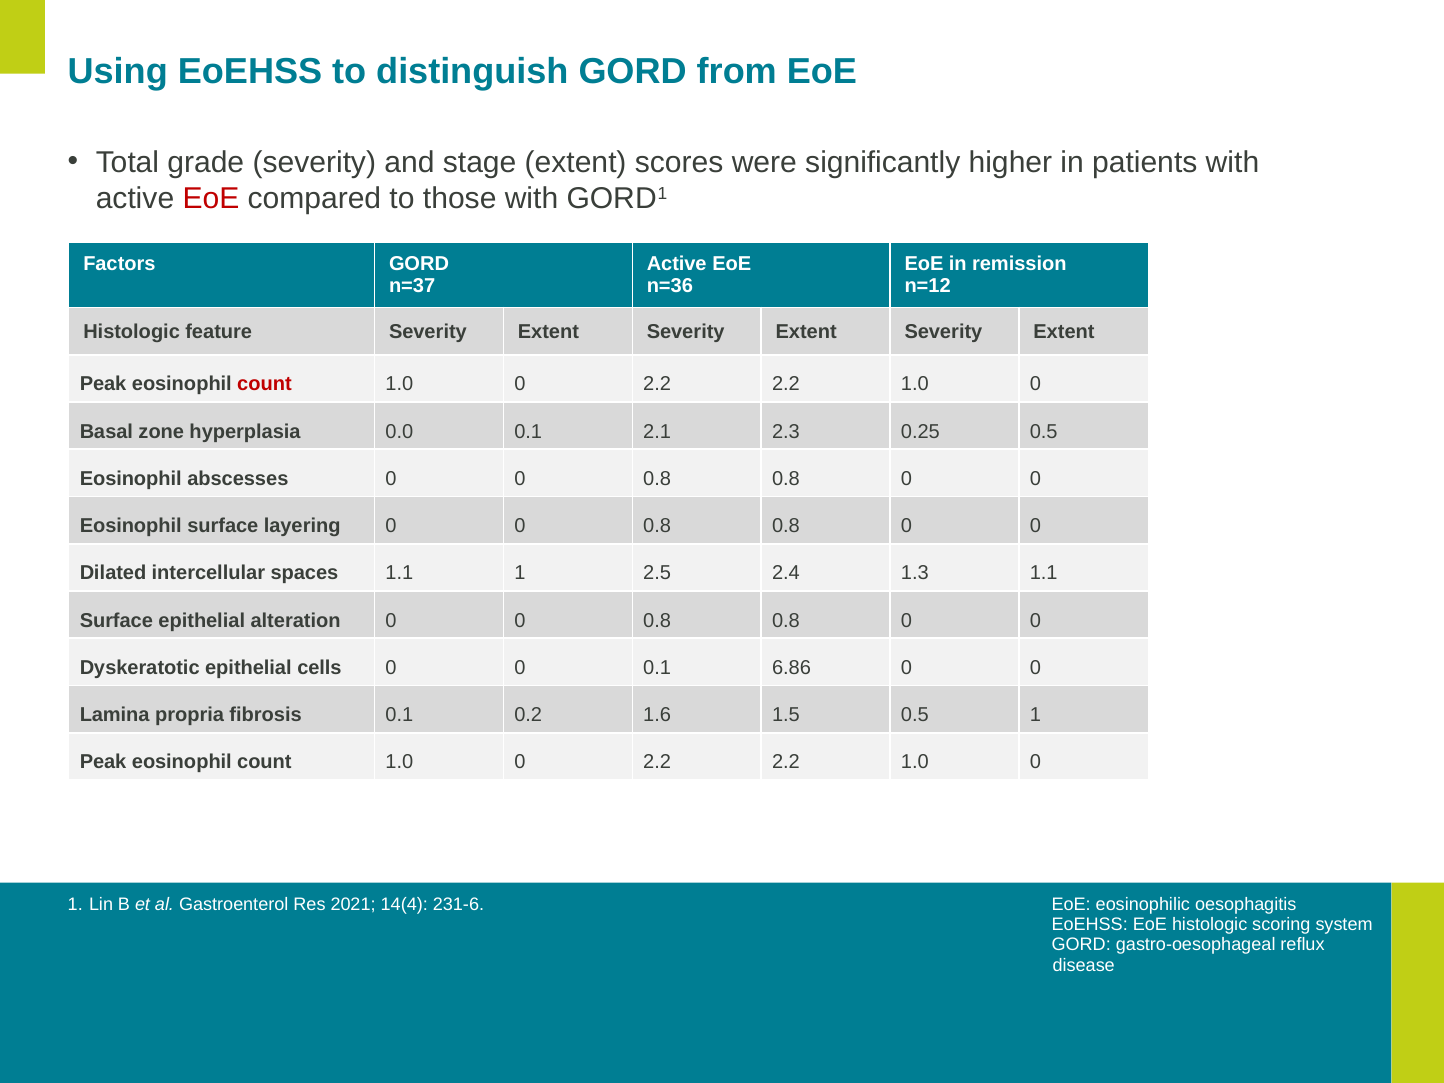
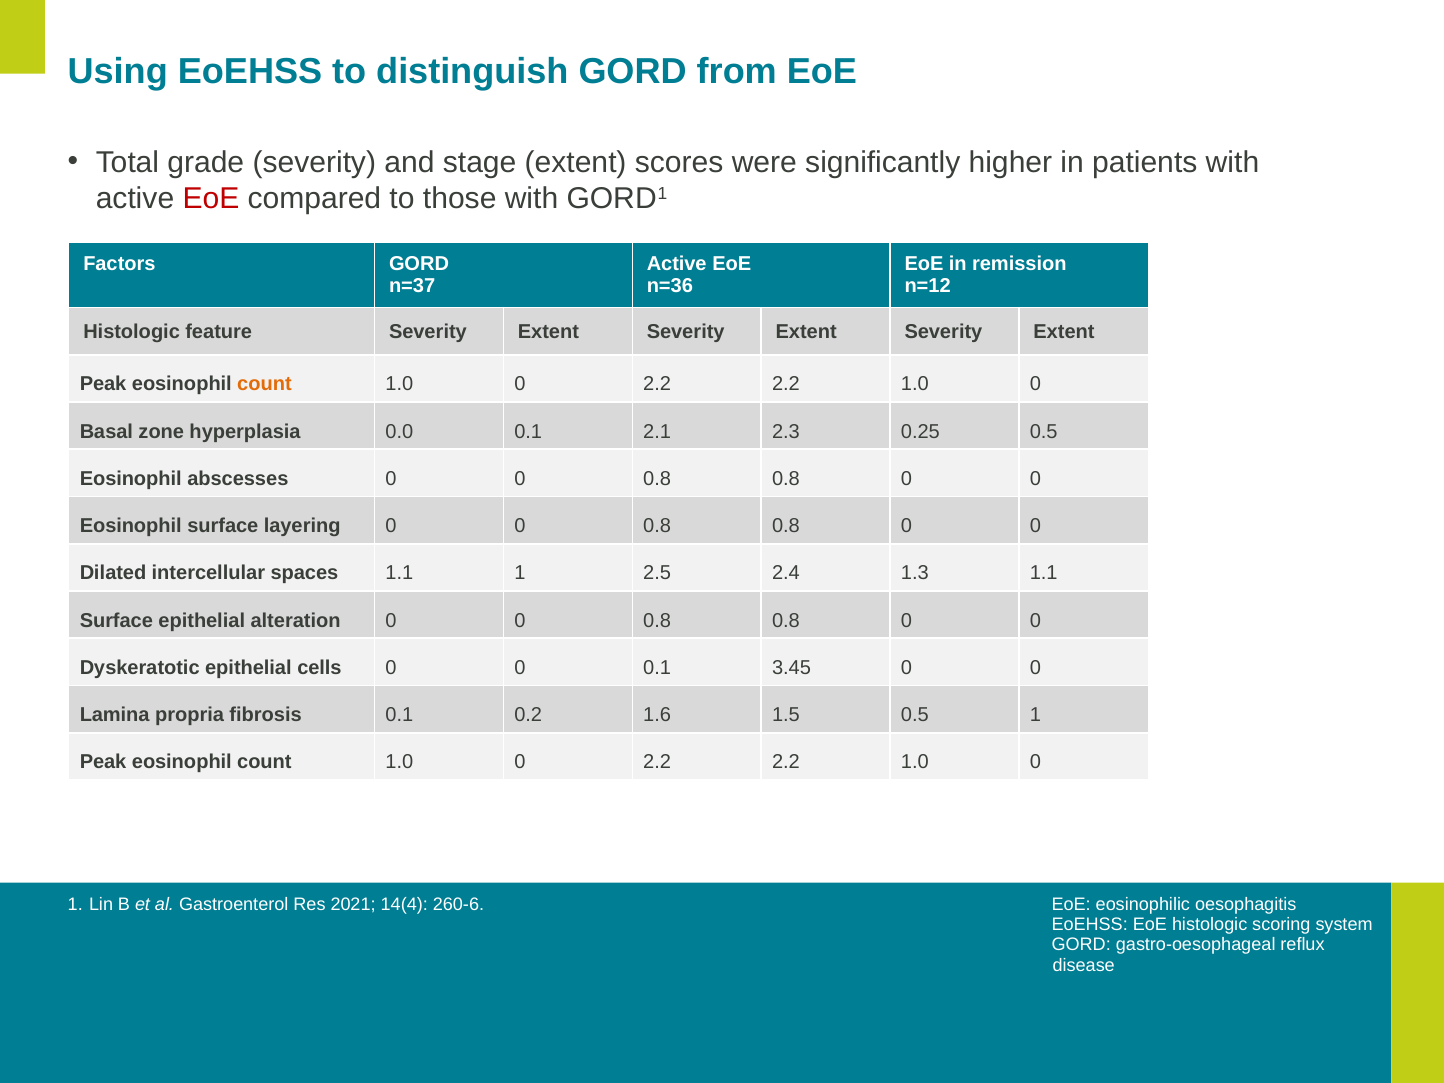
count at (264, 384) colour: red -> orange
6.86: 6.86 -> 3.45
231-6: 231-6 -> 260-6
